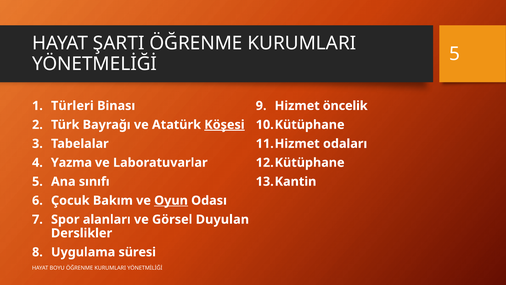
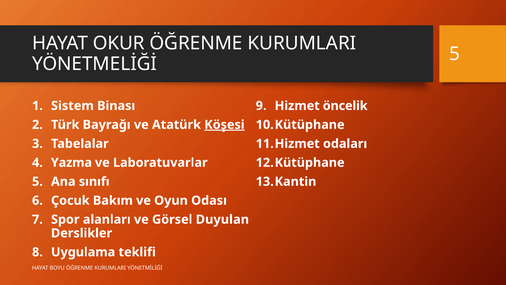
ŞARTI: ŞARTI -> OKUR
Türleri: Türleri -> Sistem
Oyun underline: present -> none
süresi: süresi -> teklifi
